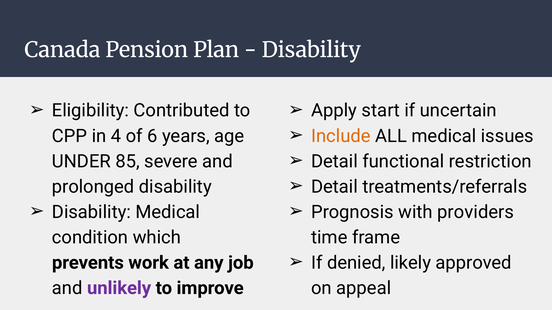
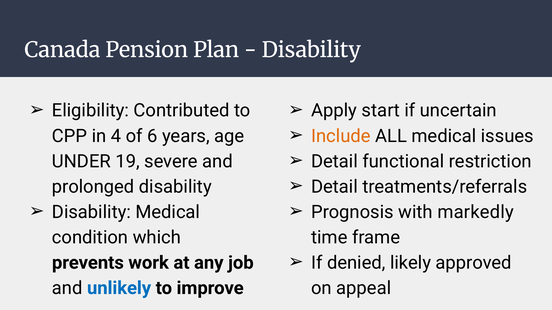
85: 85 -> 19
providers: providers -> markedly
unlikely colour: purple -> blue
